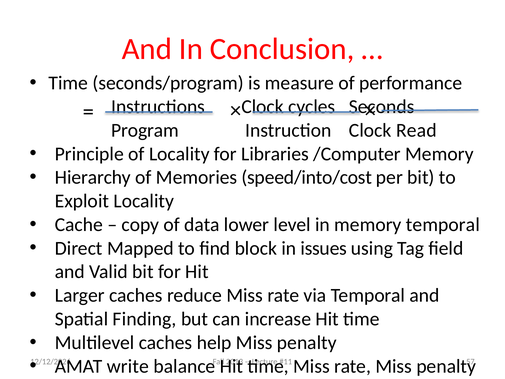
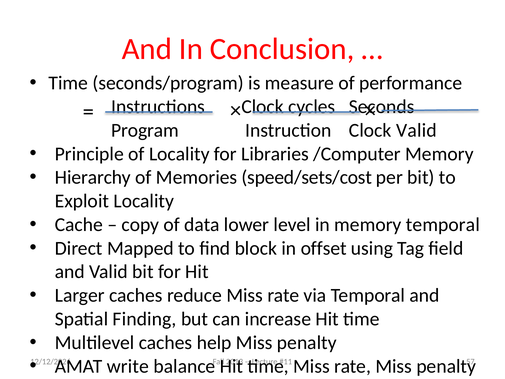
Clock Read: Read -> Valid
speed/into/cost: speed/into/cost -> speed/sets/cost
issues: issues -> offset
